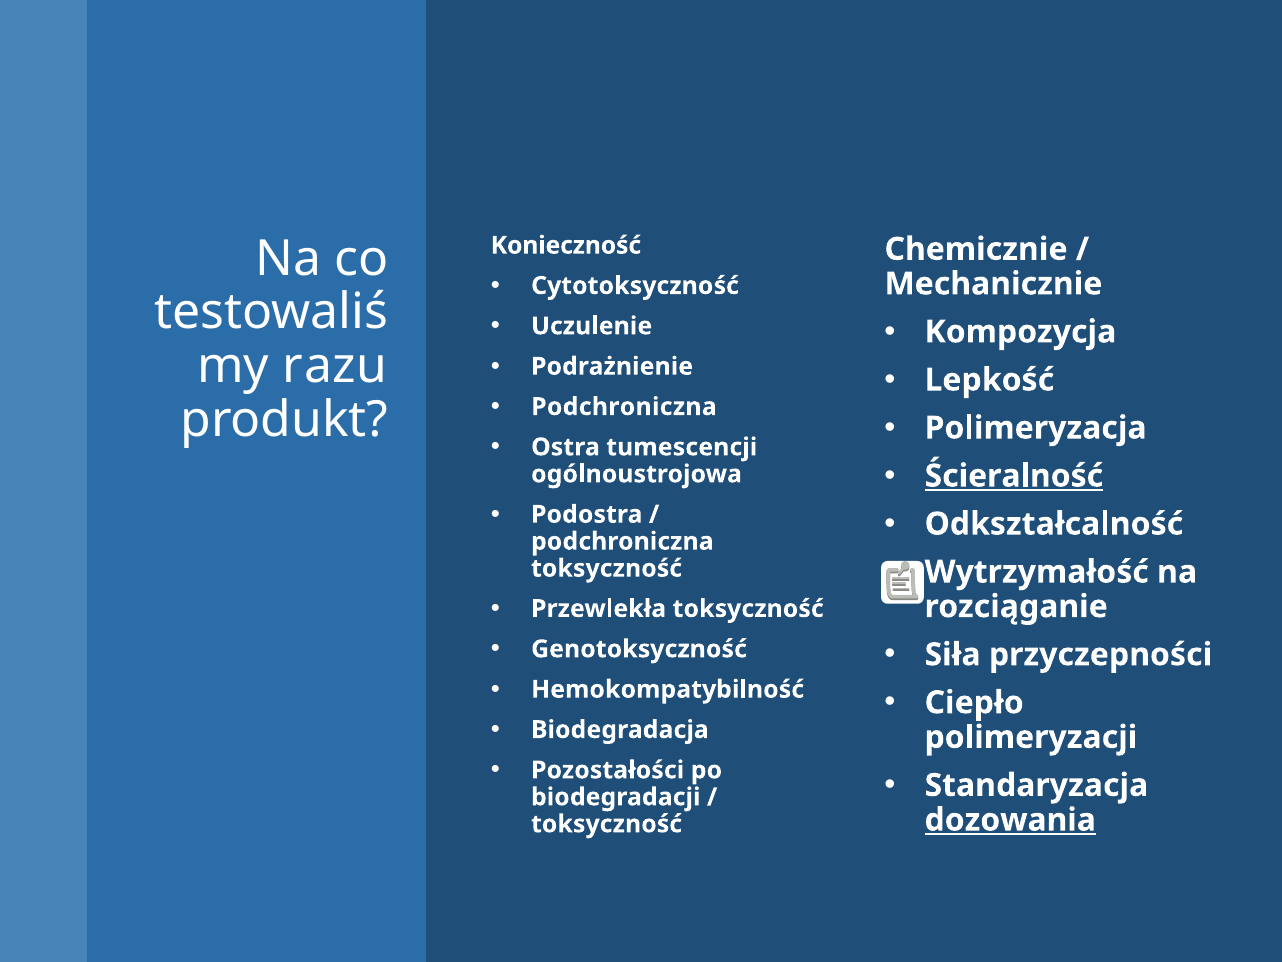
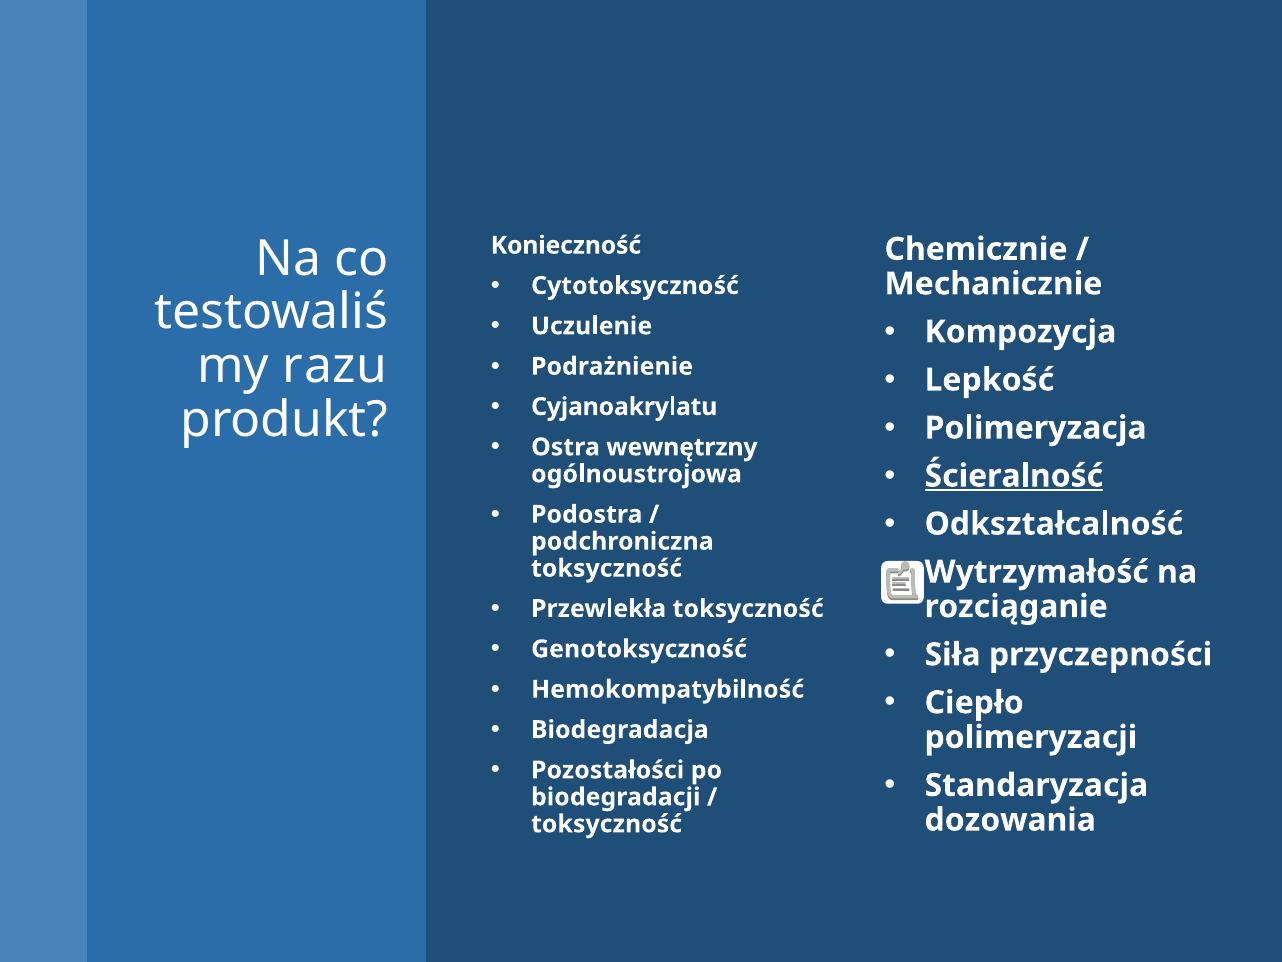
Podchroniczna at (624, 407): Podchroniczna -> Cyjanoakrylatu
tumescencji: tumescencji -> wewnętrzny
dozowania underline: present -> none
